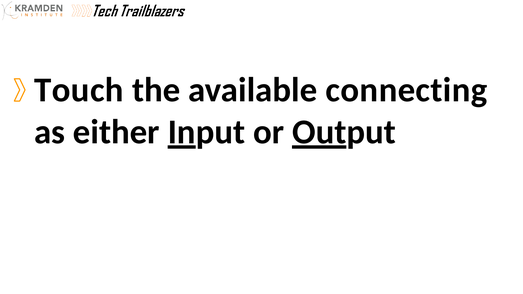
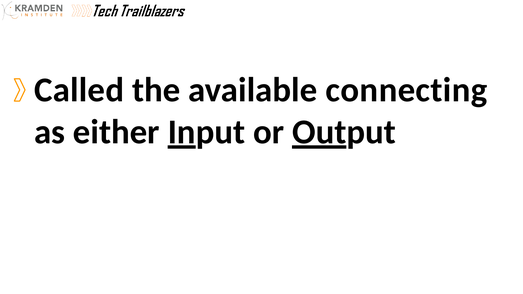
Touch: Touch -> Called
